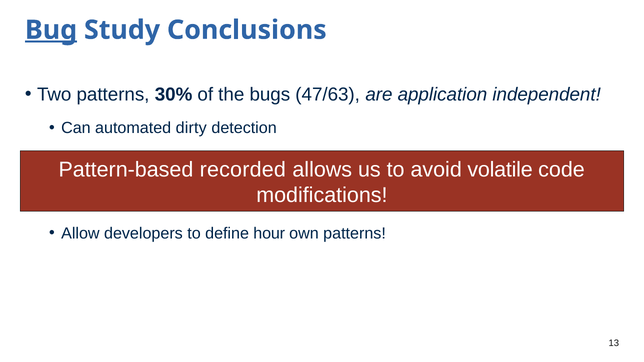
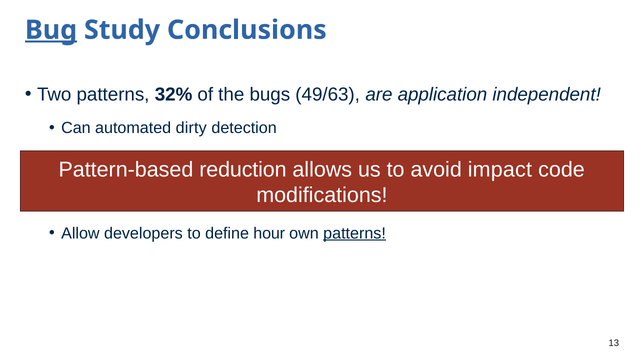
30%: 30% -> 32%
47/63: 47/63 -> 49/63
recorded: recorded -> reduction
volatile: volatile -> impact
patterns at (355, 233) underline: none -> present
